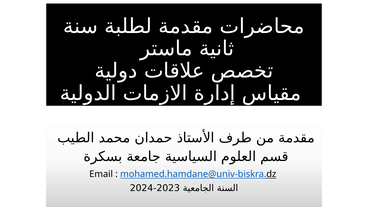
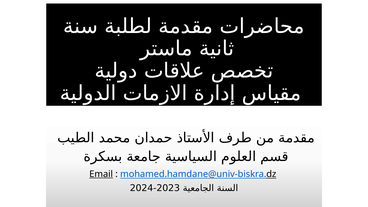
Email underline: none -> present
